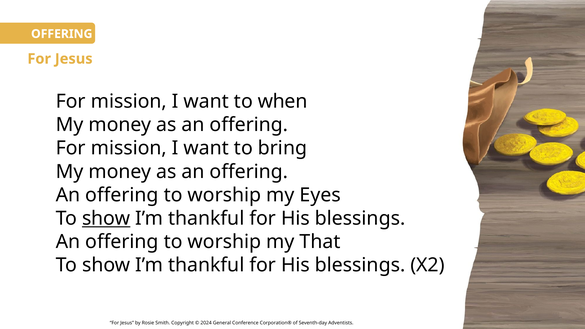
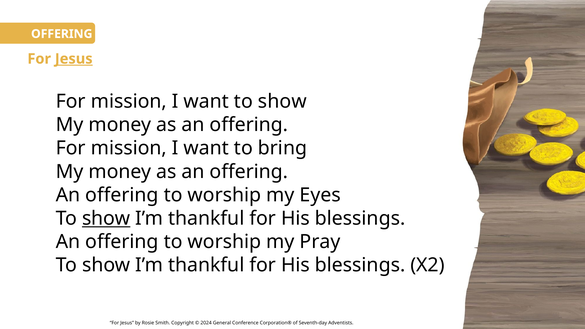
Jesus at (74, 59) underline: none -> present
want to when: when -> show
That: That -> Pray
